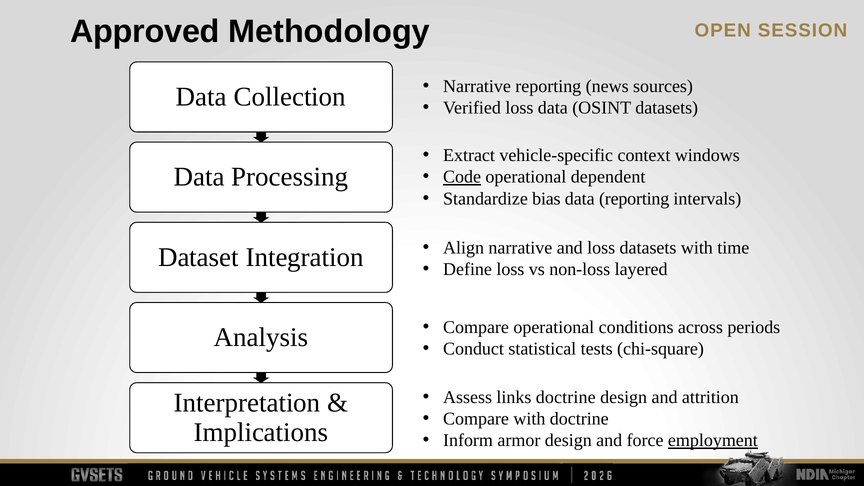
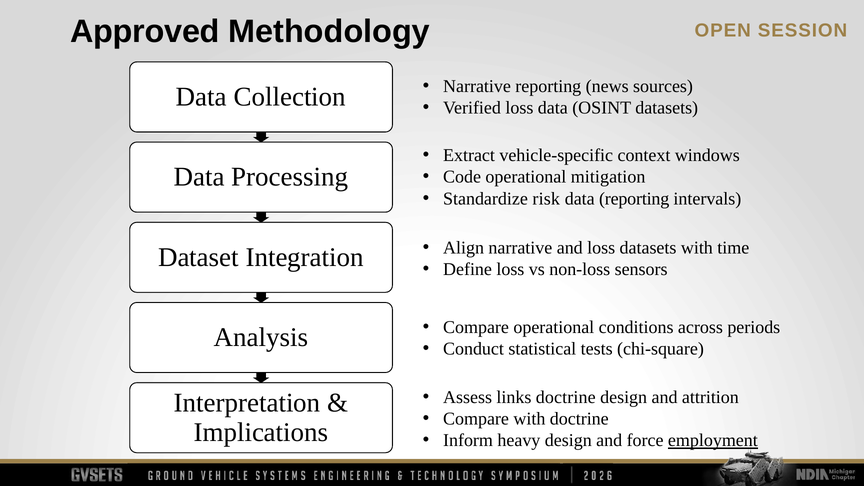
Code underline: present -> none
dependent: dependent -> mitigation
bias: bias -> risk
layered: layered -> sensors
armor: armor -> heavy
